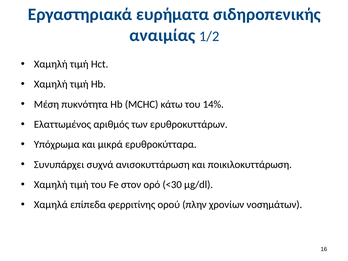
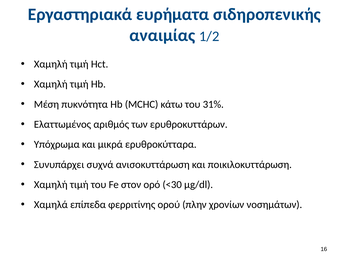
14%: 14% -> 31%
